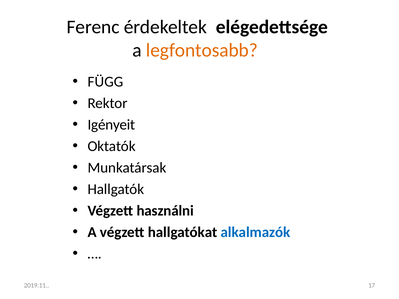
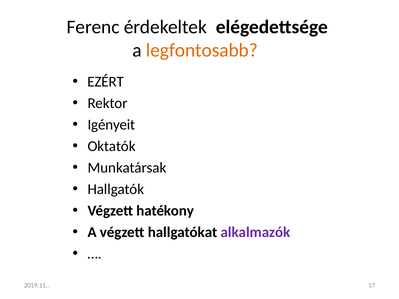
FÜGG: FÜGG -> EZÉRT
használni: használni -> hatékony
alkalmazók colour: blue -> purple
